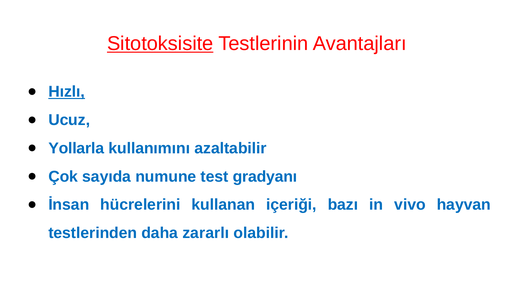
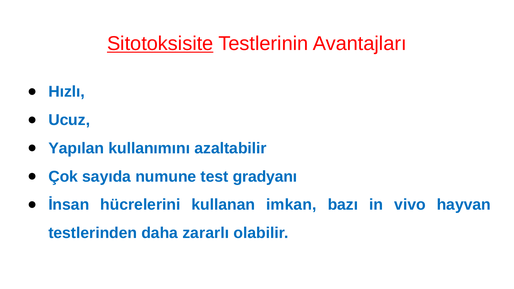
Hızlı underline: present -> none
Yollarla: Yollarla -> Yapılan
içeriği: içeriği -> imkan
